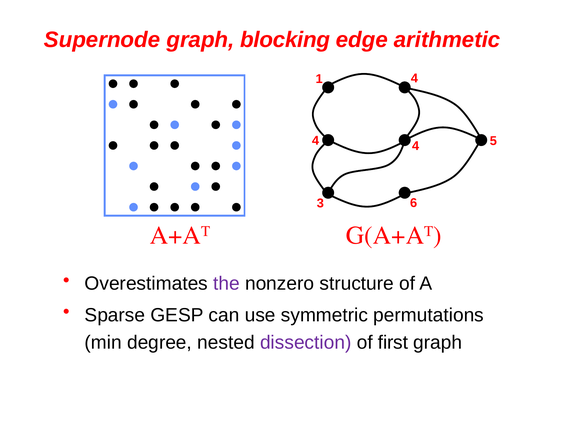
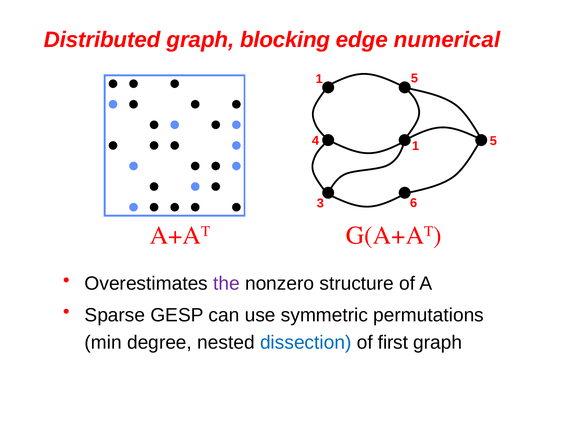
Supernode: Supernode -> Distributed
arithmetic: arithmetic -> numerical
1 4: 4 -> 5
4 4: 4 -> 1
dissection colour: purple -> blue
